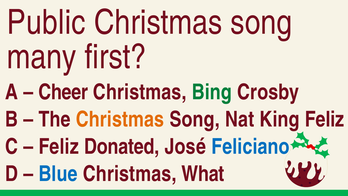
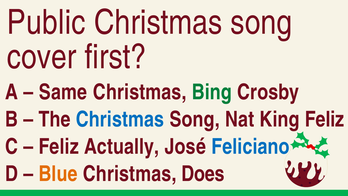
many: many -> cover
Cheer: Cheer -> Same
Christmas at (120, 119) colour: orange -> blue
Donated: Donated -> Actually
Blue colour: blue -> orange
What: What -> Does
